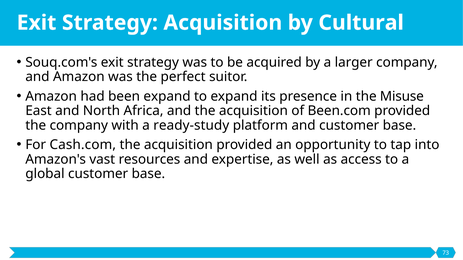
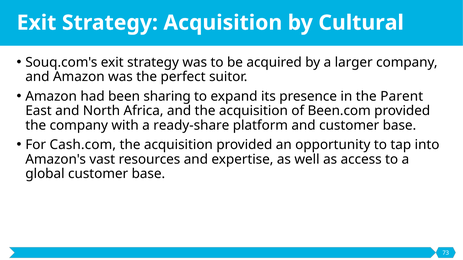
been expand: expand -> sharing
Misuse: Misuse -> Parent
ready-study: ready-study -> ready-share
